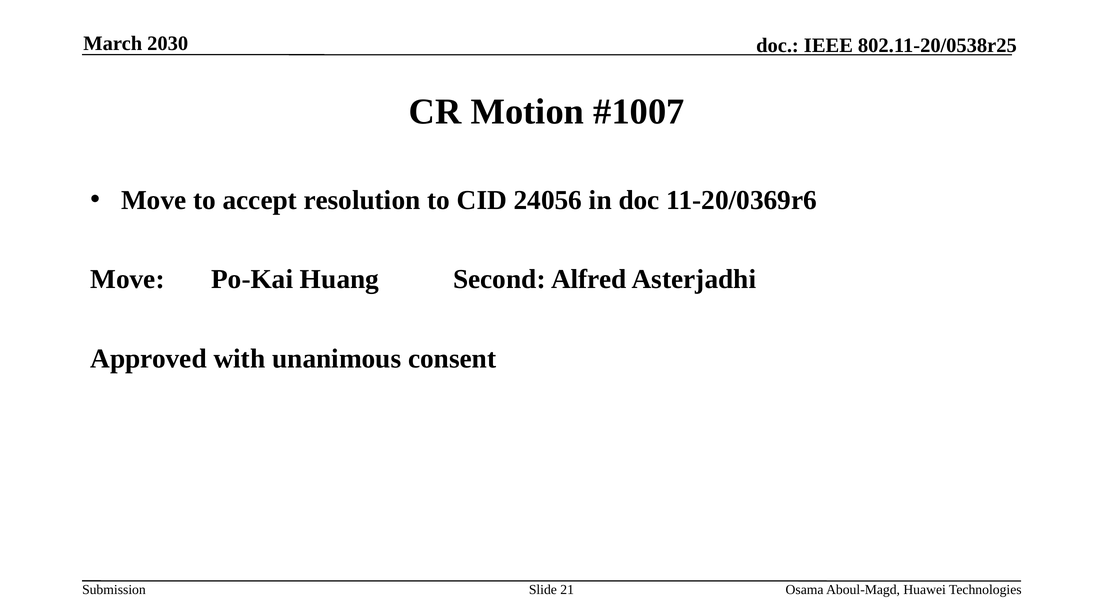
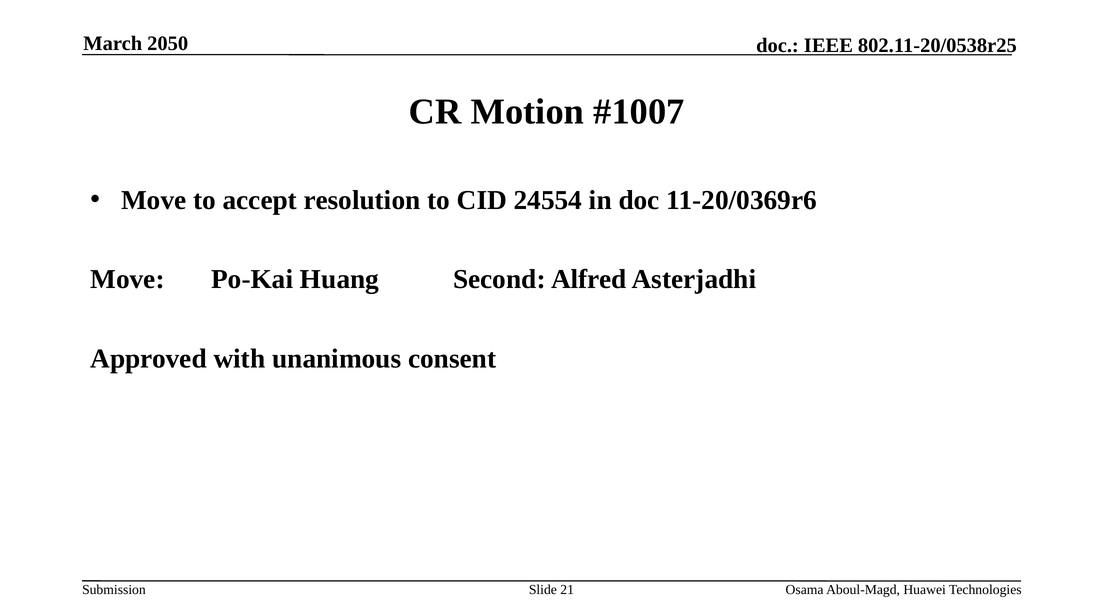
2030: 2030 -> 2050
24056: 24056 -> 24554
